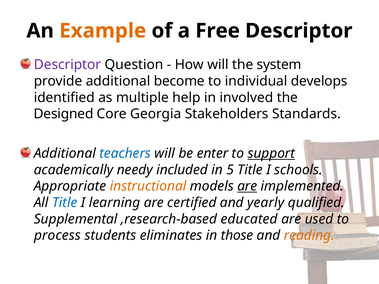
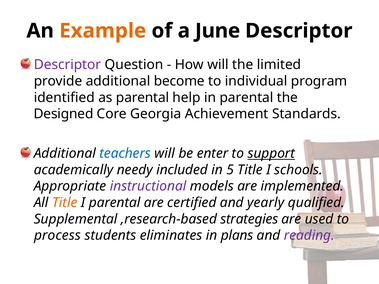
Free: Free -> June
system: system -> limited
develops: develops -> program
as multiple: multiple -> parental
in involved: involved -> parental
Stakeholders: Stakeholders -> Achievement
instructional colour: orange -> purple
are at (247, 186) underline: present -> none
Title at (65, 203) colour: blue -> orange
I learning: learning -> parental
educated: educated -> strategies
those: those -> plans
reading colour: orange -> purple
